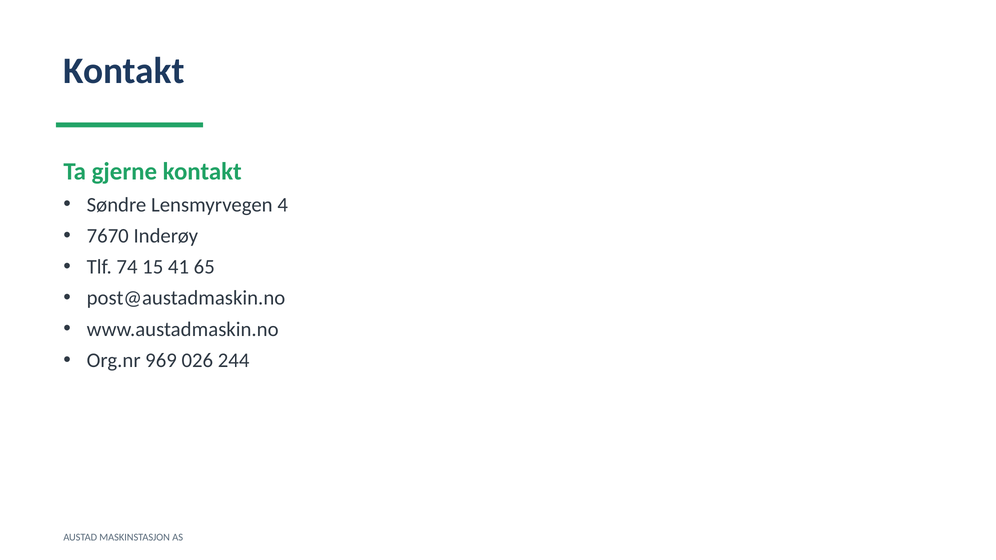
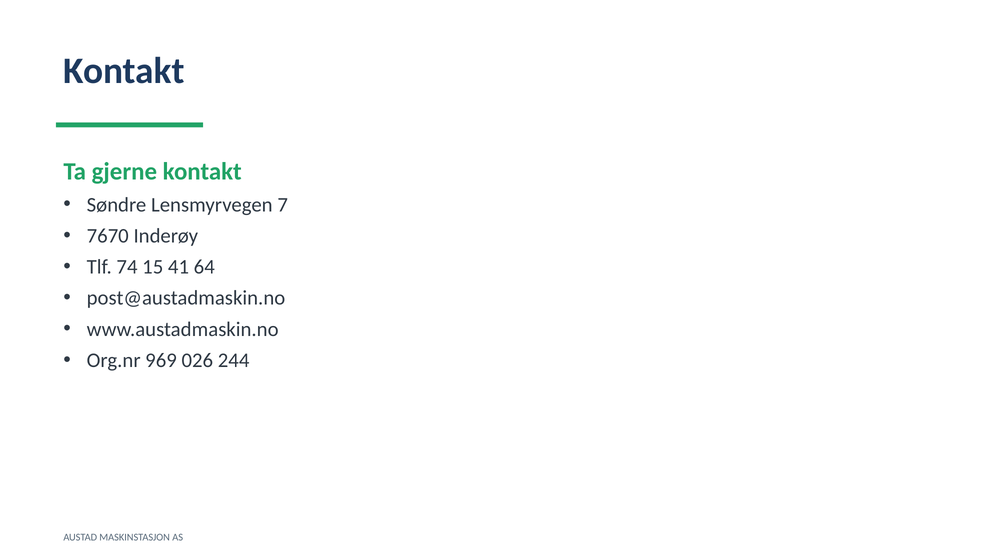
4: 4 -> 7
65: 65 -> 64
